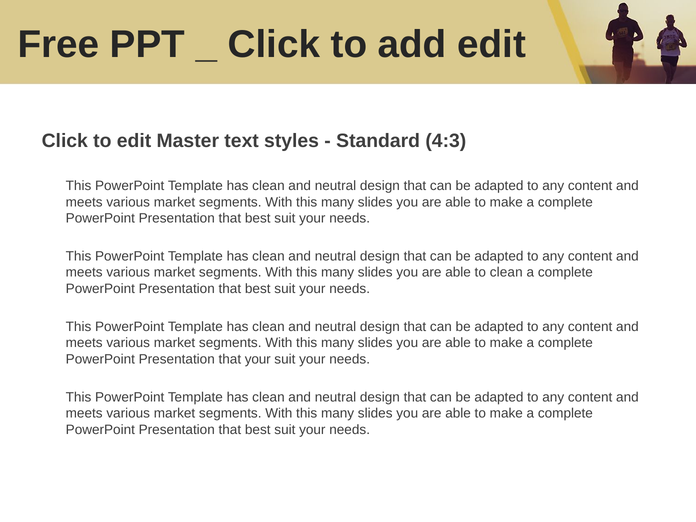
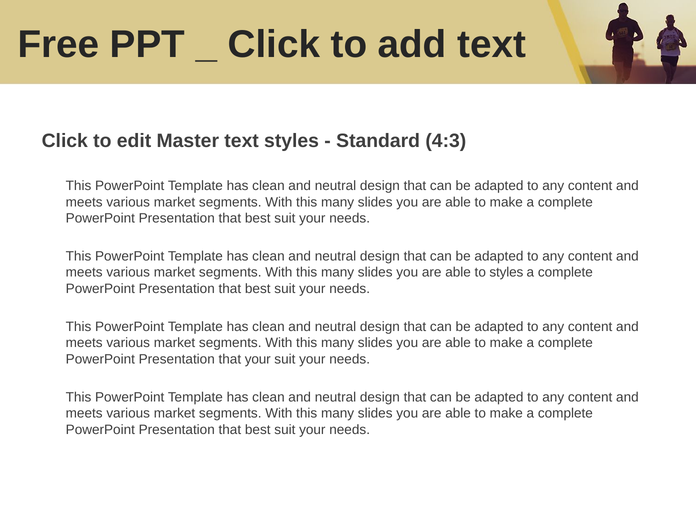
add edit: edit -> text
to clean: clean -> styles
